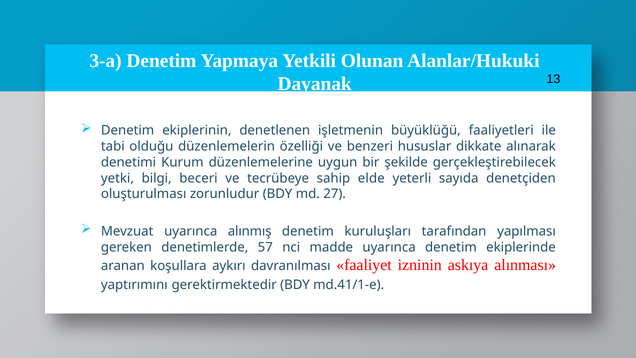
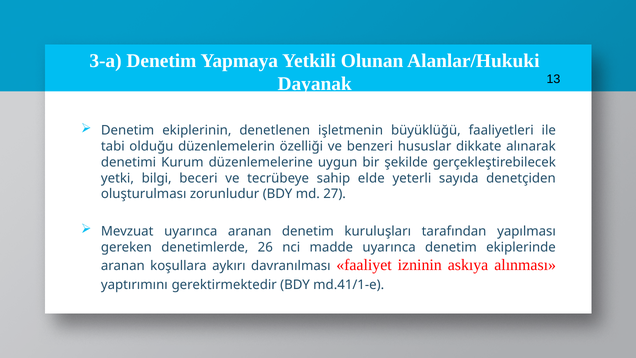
uyarınca alınmış: alınmış -> aranan
57: 57 -> 26
